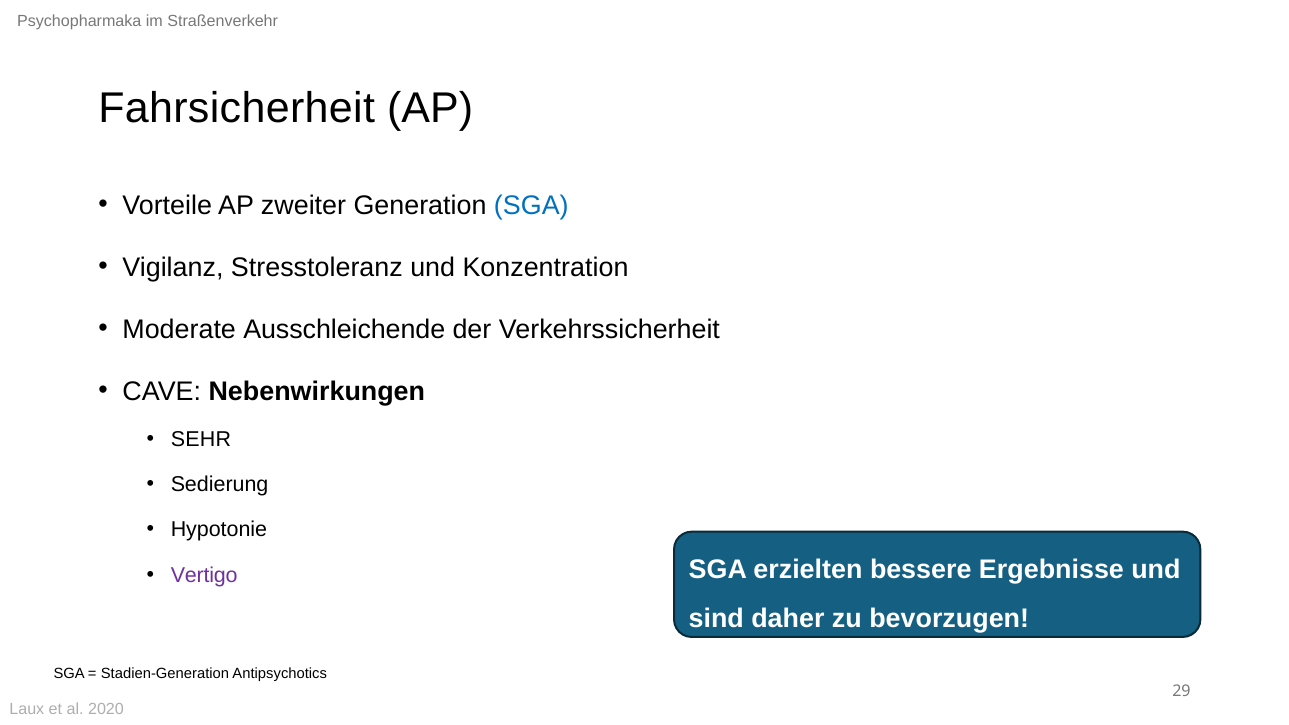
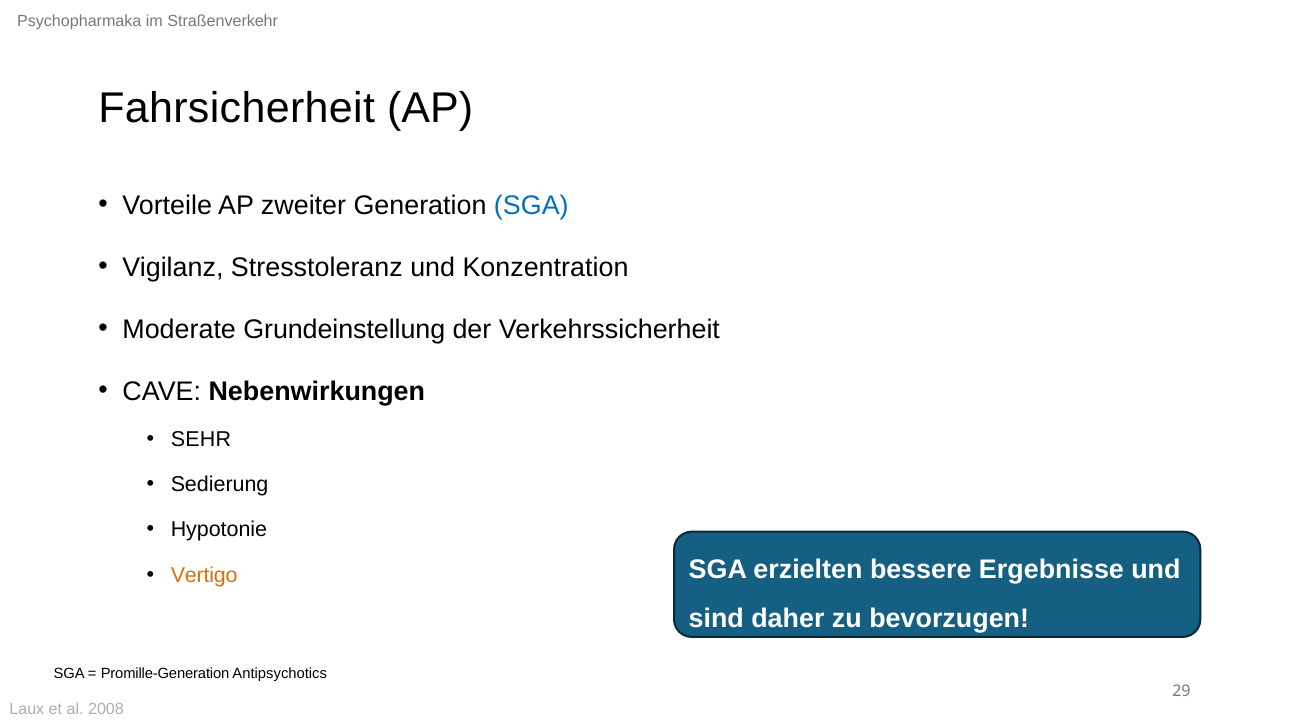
Ausschleichende: Ausschleichende -> Grundeinstellung
Vertigo colour: purple -> orange
Stadien-Generation: Stadien-Generation -> Promille-Generation
2020: 2020 -> 2008
